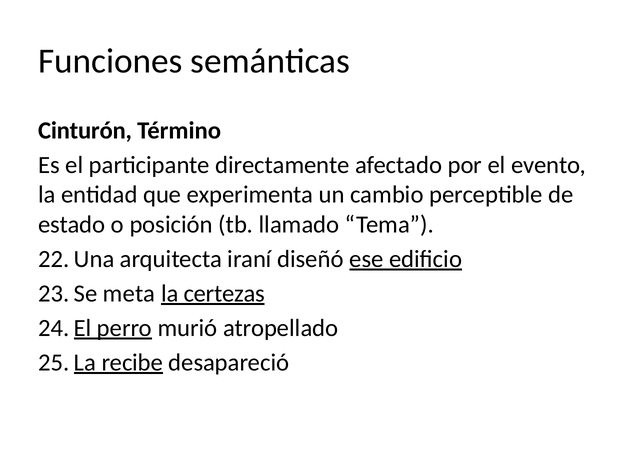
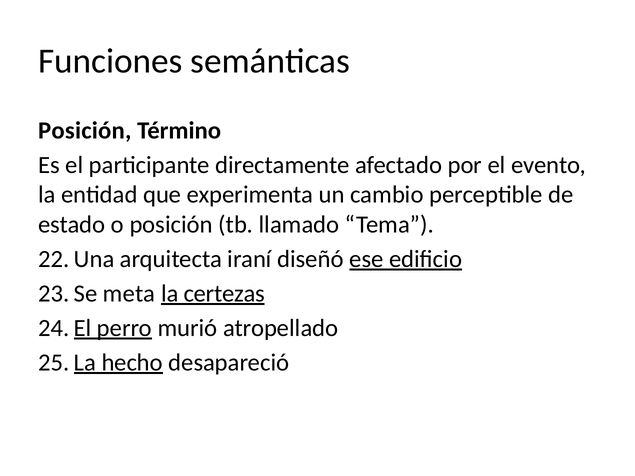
Cinturón at (85, 131): Cinturón -> Posición
recibe: recibe -> hecho
